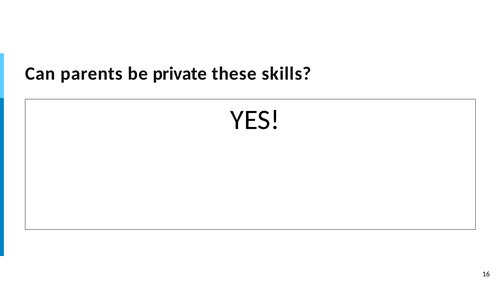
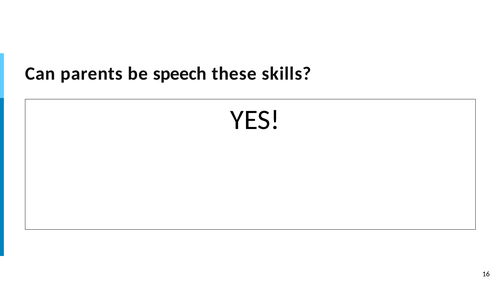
private: private -> speech
